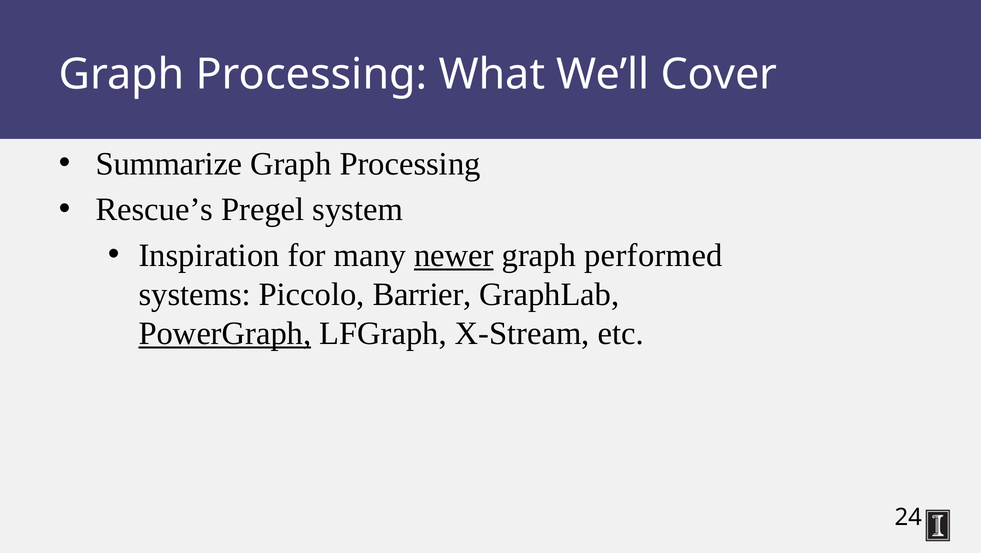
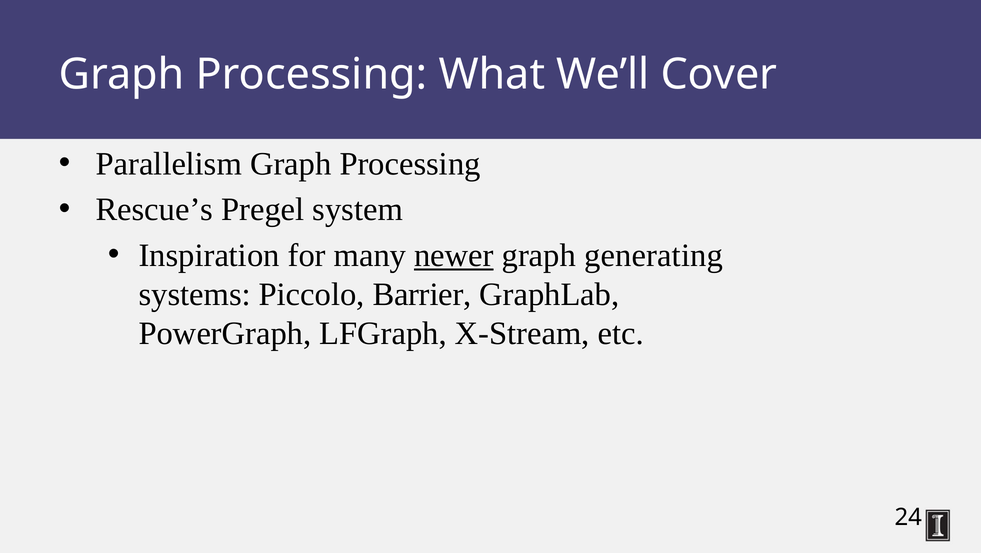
Summarize: Summarize -> Parallelism
performed: performed -> generating
PowerGraph underline: present -> none
